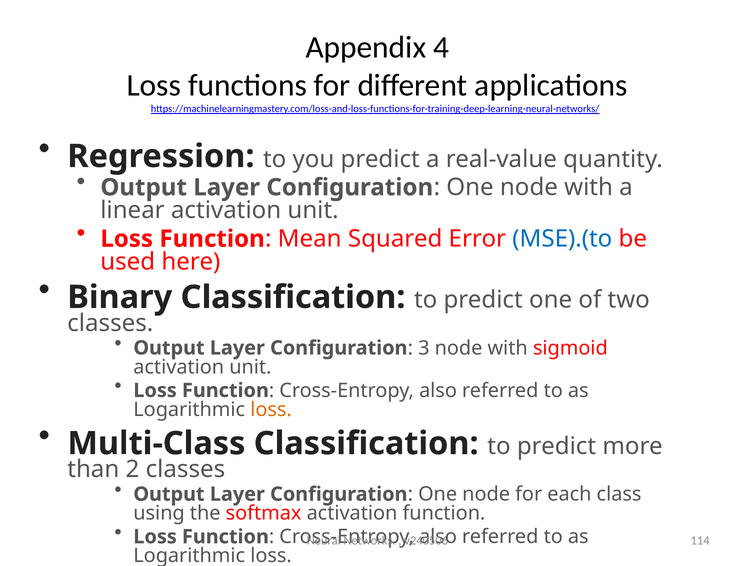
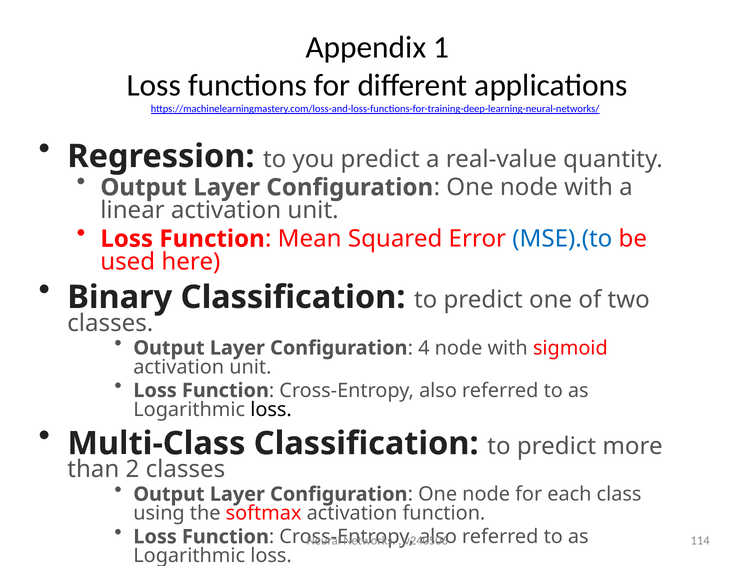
4: 4 -> 1
3: 3 -> 4
loss at (271, 410) colour: orange -> black
